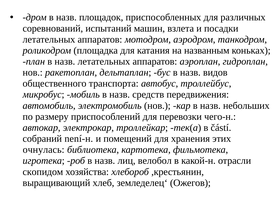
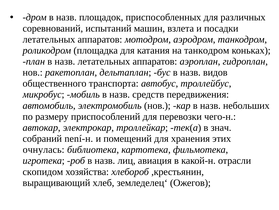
на названным: названным -> танкодром
částí: částí -> знач
велобол: велобол -> авиация
